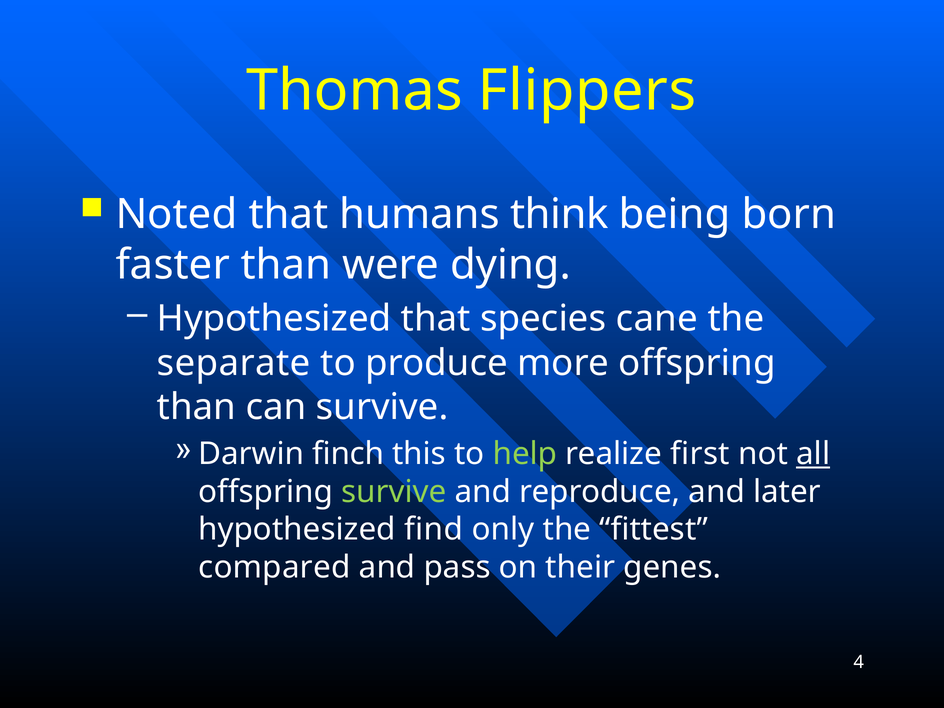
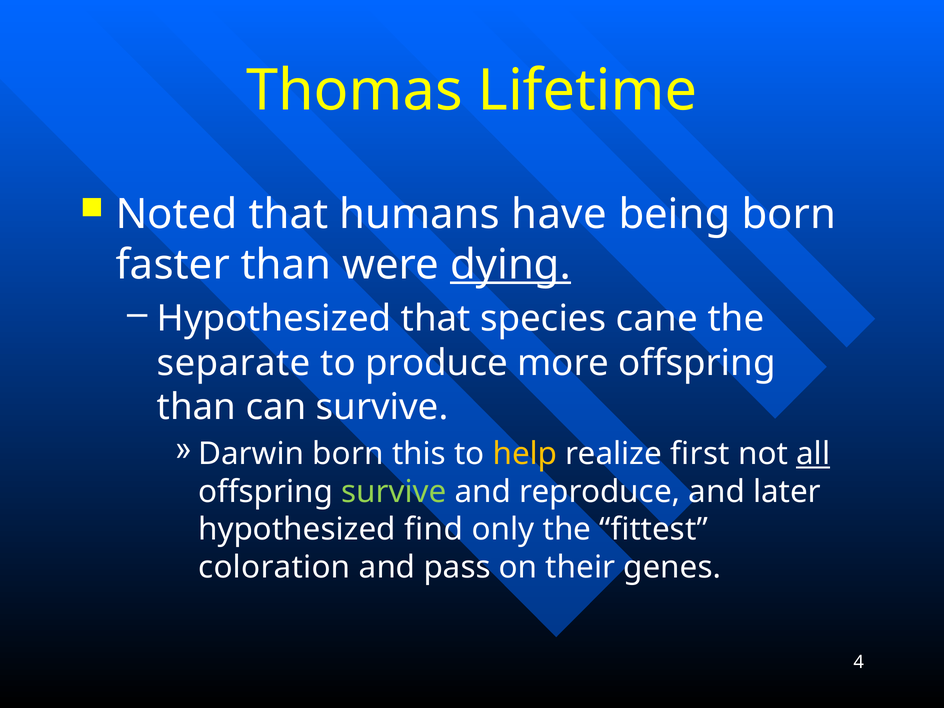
Flippers: Flippers -> Lifetime
think: think -> have
dying underline: none -> present
Darwin finch: finch -> born
help colour: light green -> yellow
compared: compared -> coloration
